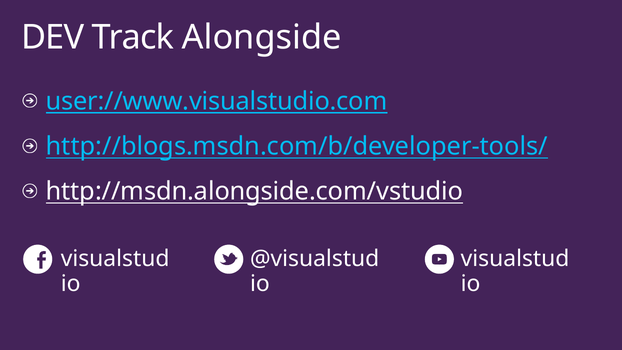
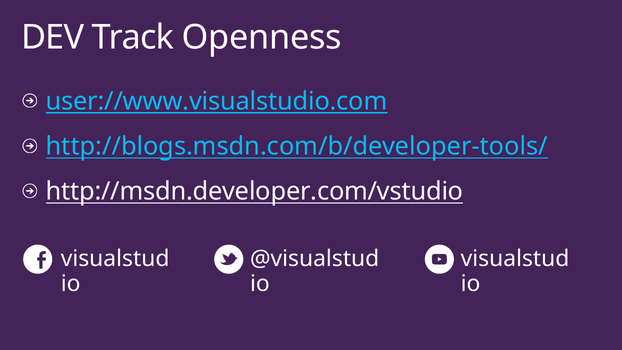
Alongside: Alongside -> Openness
http://msdn.alongside.com/vstudio: http://msdn.alongside.com/vstudio -> http://msdn.developer.com/vstudio
